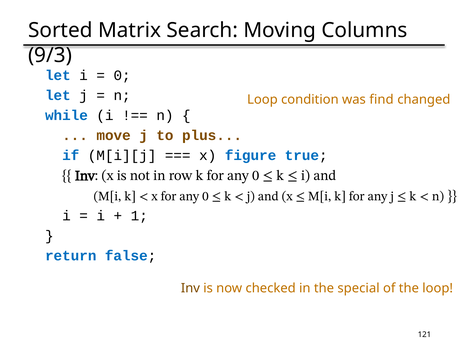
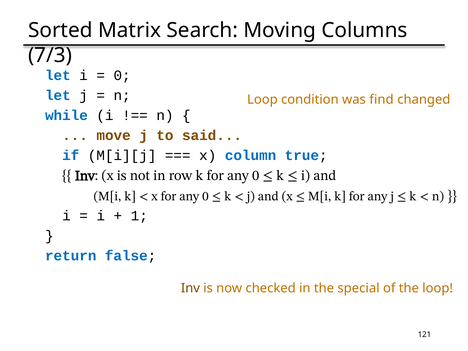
9/3: 9/3 -> 7/3
plus: plus -> said
figure: figure -> column
